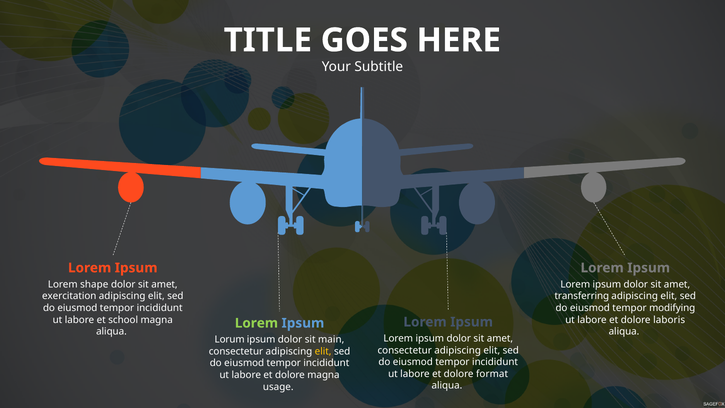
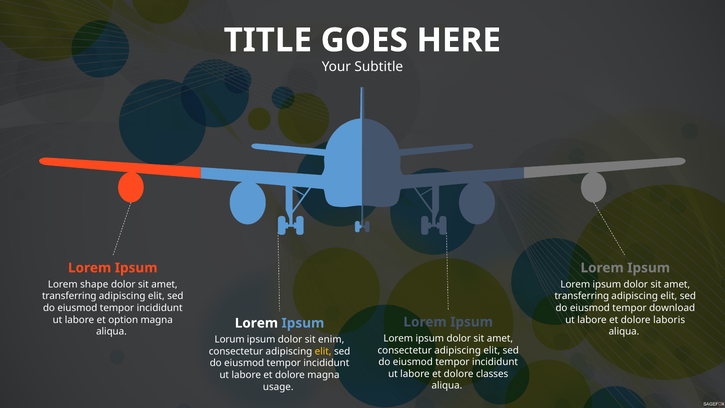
exercitation at (69, 296): exercitation -> transferring
modifying: modifying -> download
school: school -> option
Lorem at (256, 323) colour: light green -> white
main: main -> enim
format: format -> classes
